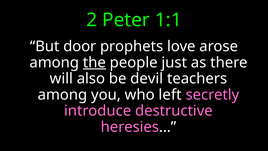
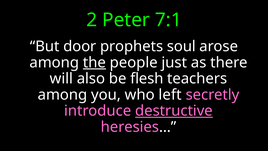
1:1: 1:1 -> 7:1
love: love -> soul
devil: devil -> flesh
destructive underline: none -> present
